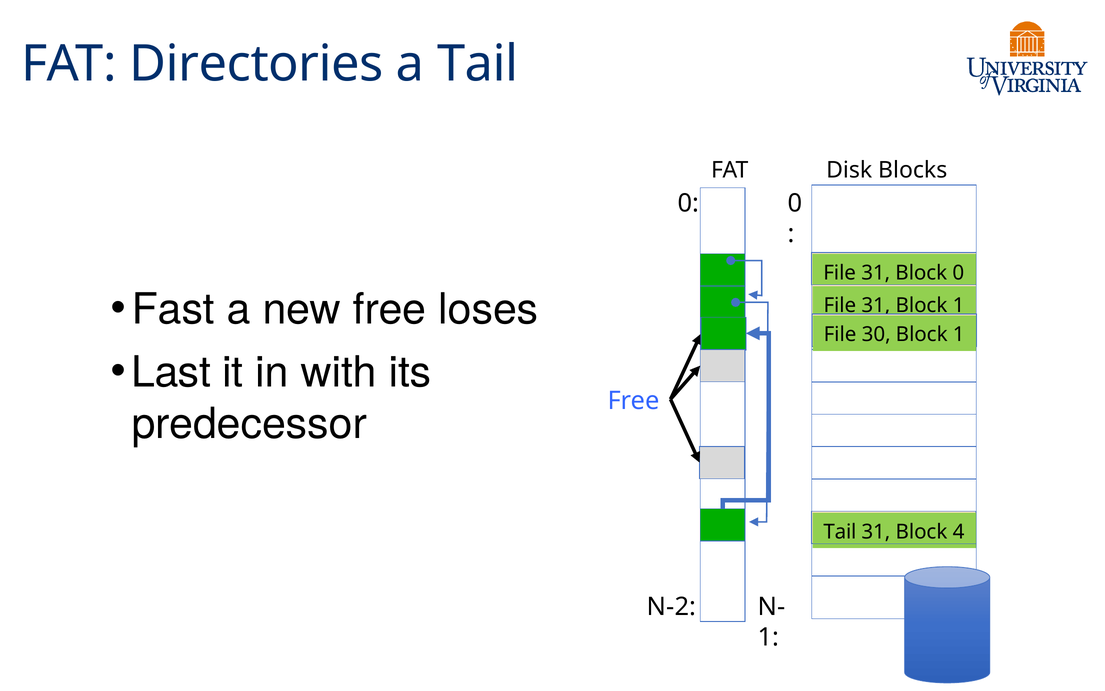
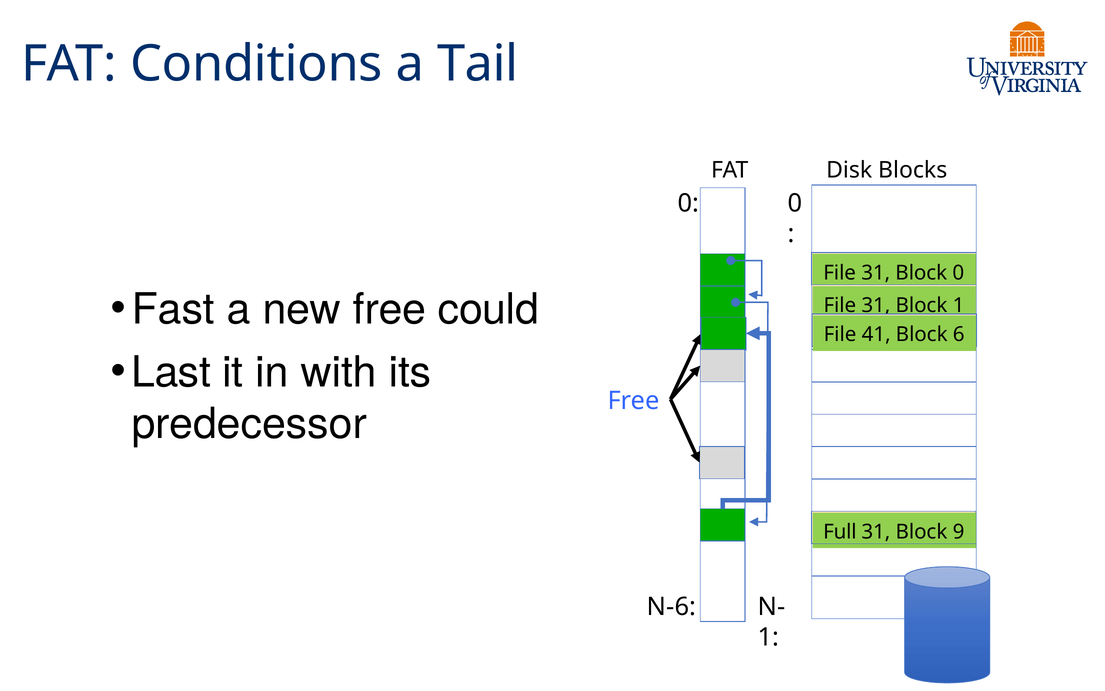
Directories: Directories -> Conditions
loses: loses -> could
30: 30 -> 41
1 at (959, 334): 1 -> 6
Tail at (840, 532): Tail -> Full
4: 4 -> 9
N-2: N-2 -> N-6
